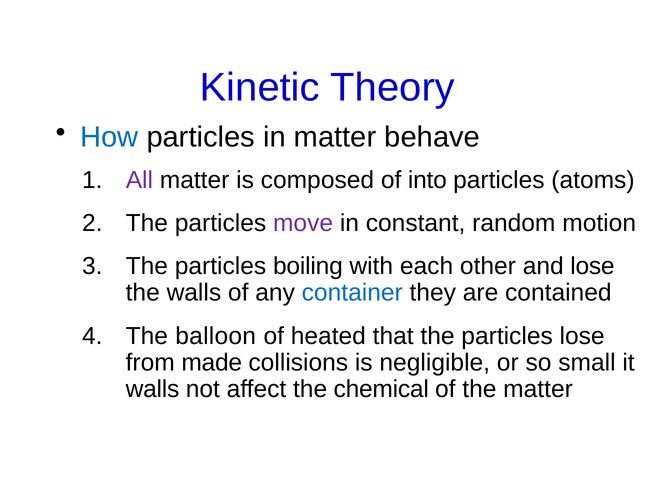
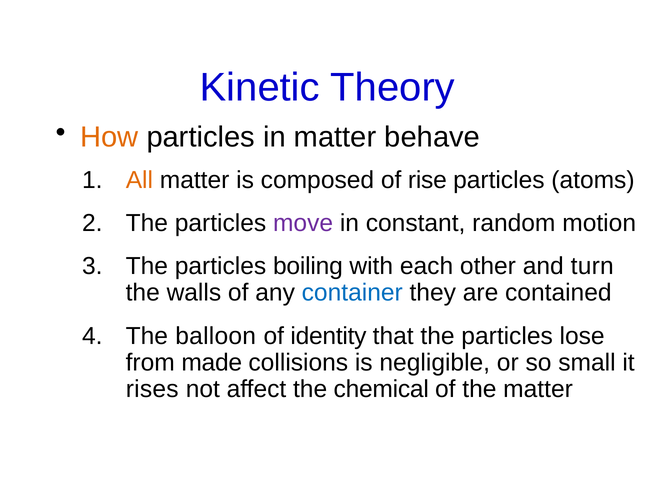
How colour: blue -> orange
All colour: purple -> orange
into: into -> rise
and lose: lose -> turn
heated: heated -> identity
walls at (152, 389): walls -> rises
